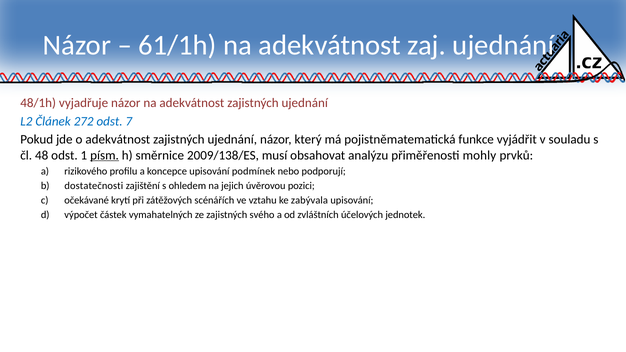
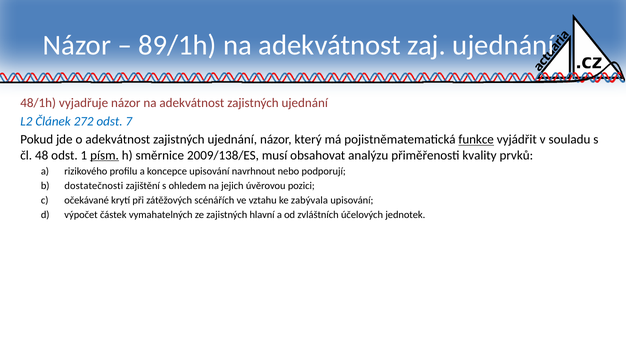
61/1h: 61/1h -> 89/1h
funkce underline: none -> present
mohly: mohly -> kvality
podmínek: podmínek -> navrhnout
svého: svého -> hlavní
